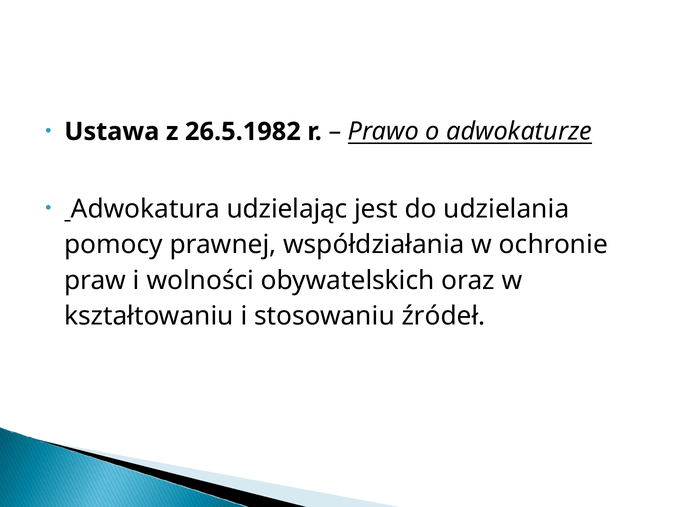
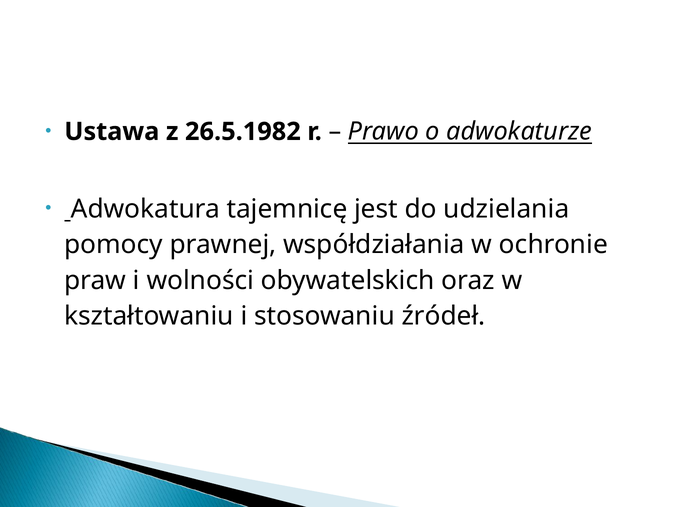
udzielając: udzielając -> tajemnicę
